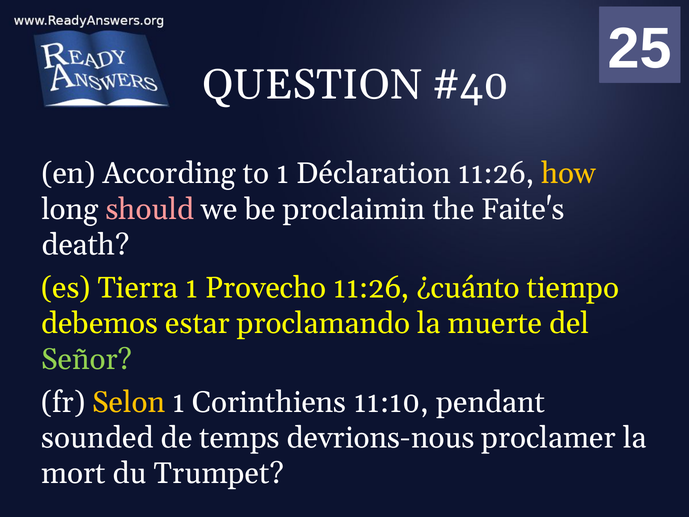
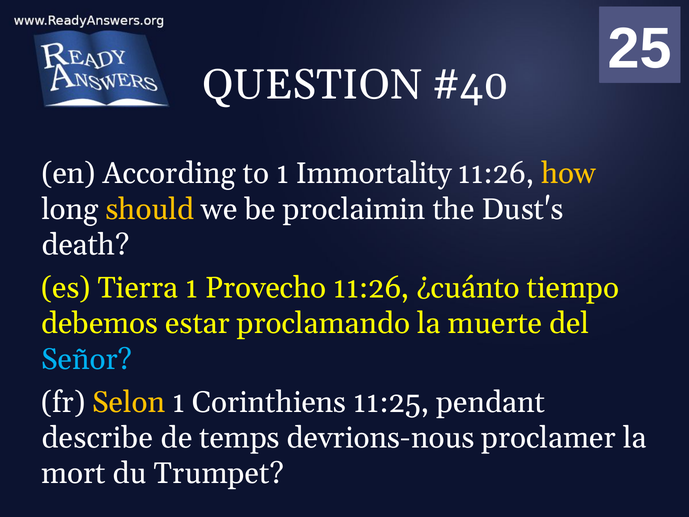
Déclaration: Déclaration -> Immortality
should colour: pink -> yellow
Faite's: Faite's -> Dust's
Señor colour: light green -> light blue
11:10: 11:10 -> 11:25
sounded: sounded -> describe
